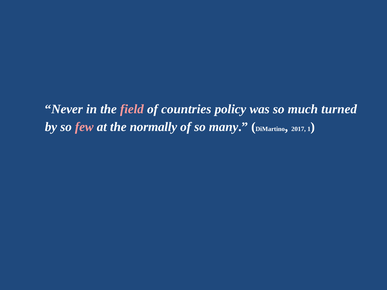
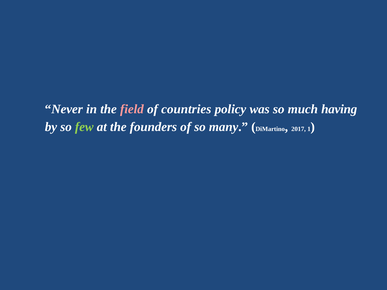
turned: turned -> having
few colour: pink -> light green
normally: normally -> founders
